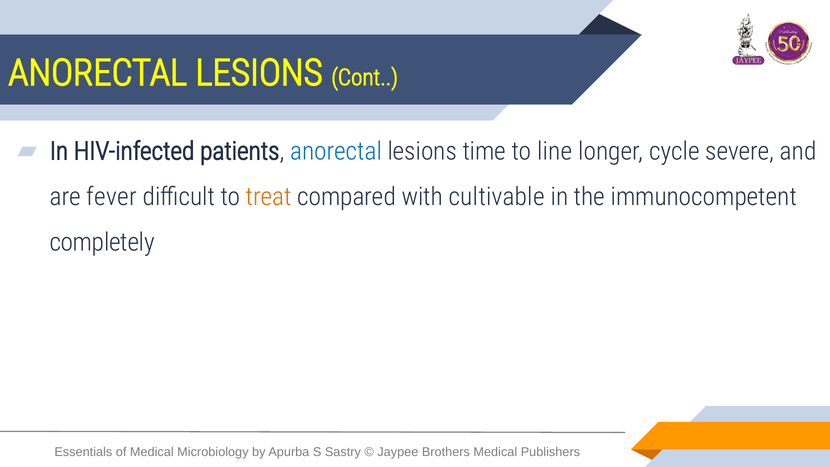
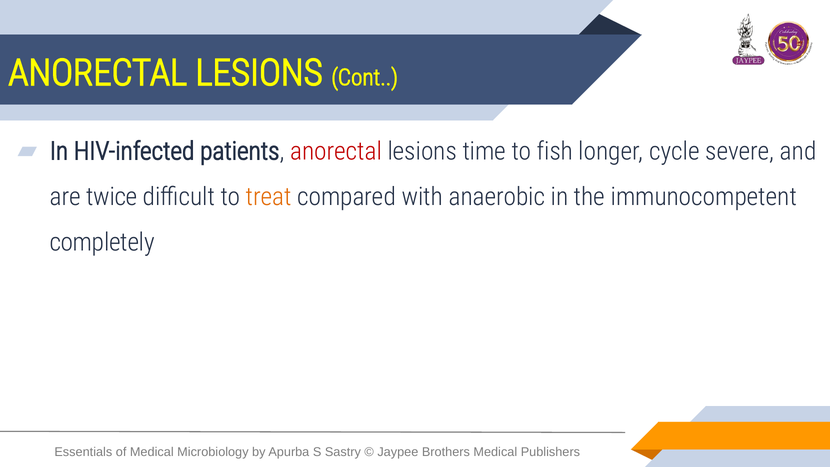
anorectal at (336, 151) colour: blue -> red
line: line -> fish
fever: fever -> twice
cultivable: cultivable -> anaerobic
